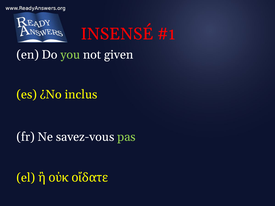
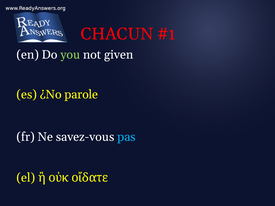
INSENSÉ: INSENSÉ -> CHACUN
inclus: inclus -> parole
pas colour: light green -> light blue
